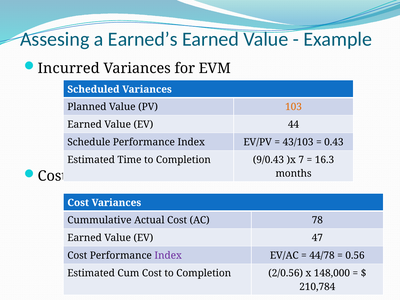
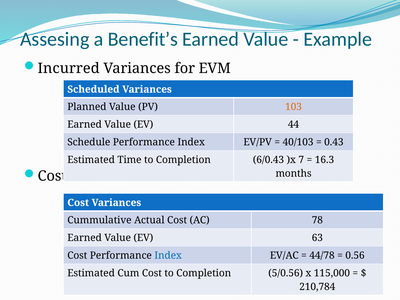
Earned’s: Earned’s -> Benefit’s
43/103: 43/103 -> 40/103
9/0.43: 9/0.43 -> 6/0.43
47: 47 -> 63
Index at (168, 256) colour: purple -> blue
2/0.56: 2/0.56 -> 5/0.56
148,000: 148,000 -> 115,000
